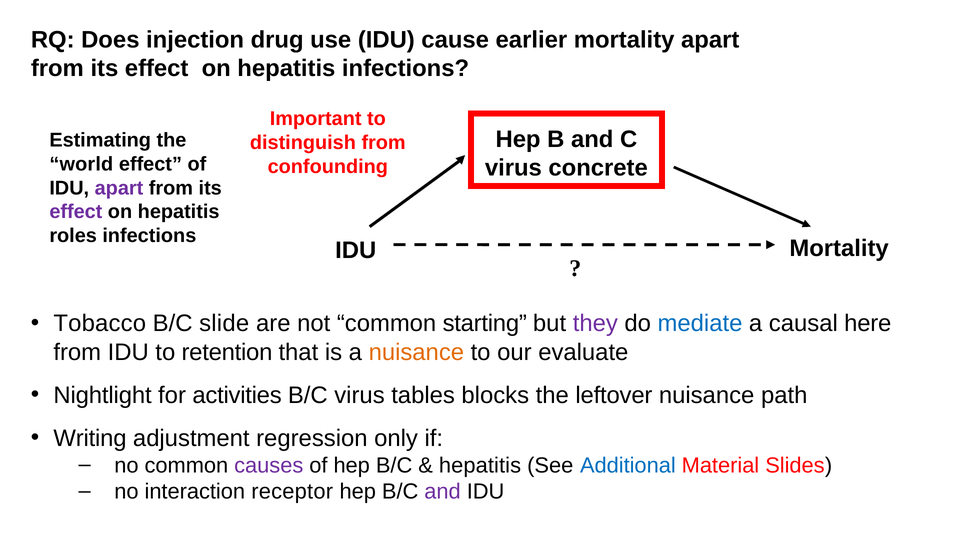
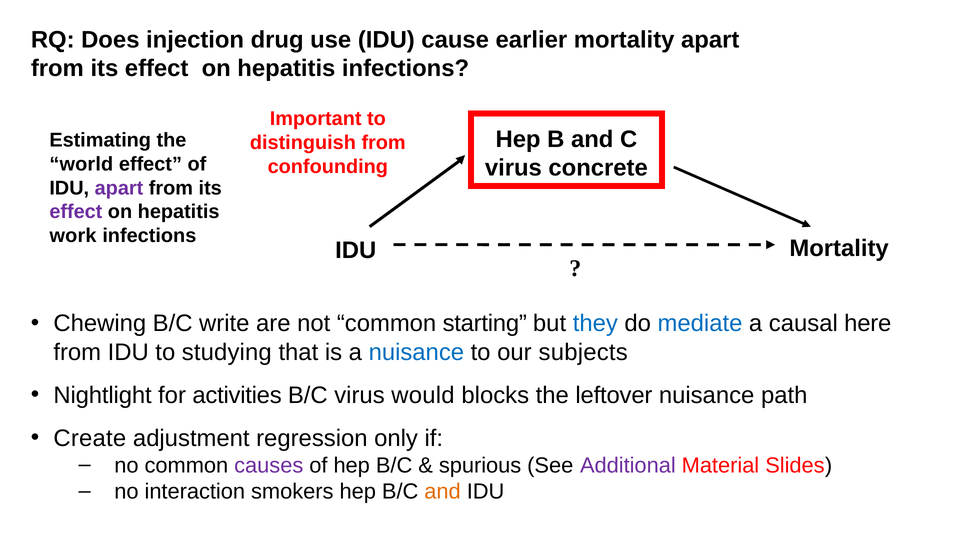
roles: roles -> work
Tobacco: Tobacco -> Chewing
slide: slide -> write
they colour: purple -> blue
retention: retention -> studying
nuisance at (416, 352) colour: orange -> blue
evaluate: evaluate -> subjects
tables: tables -> would
Writing: Writing -> Create
hepatitis at (480, 465): hepatitis -> spurious
Additional colour: blue -> purple
receptor: receptor -> smokers
and at (443, 491) colour: purple -> orange
